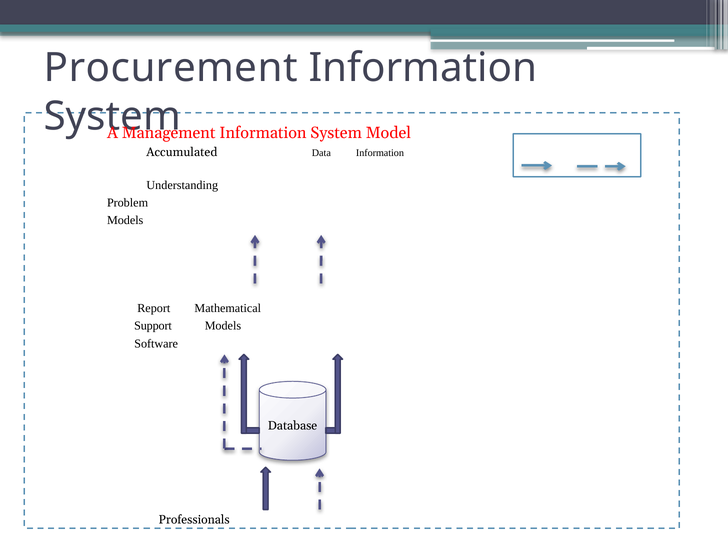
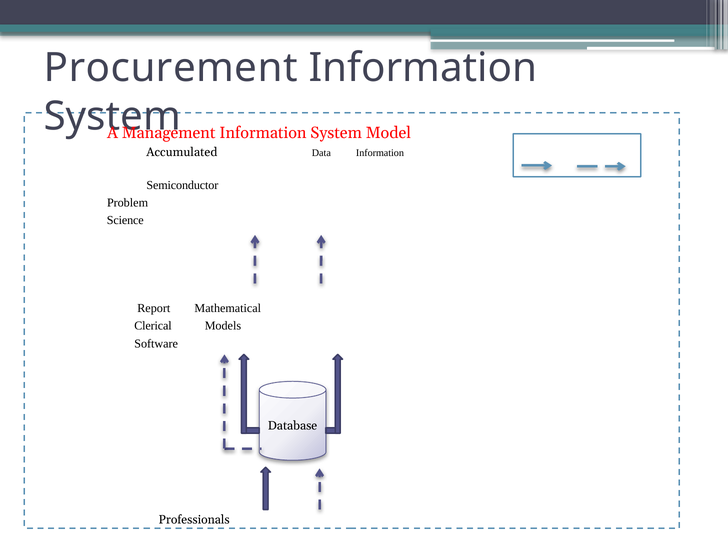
Understanding: Understanding -> Semiconductor
Models at (125, 220): Models -> Science
Support: Support -> Clerical
